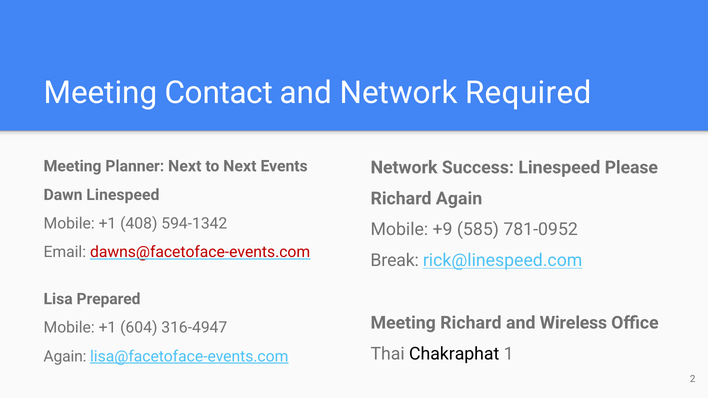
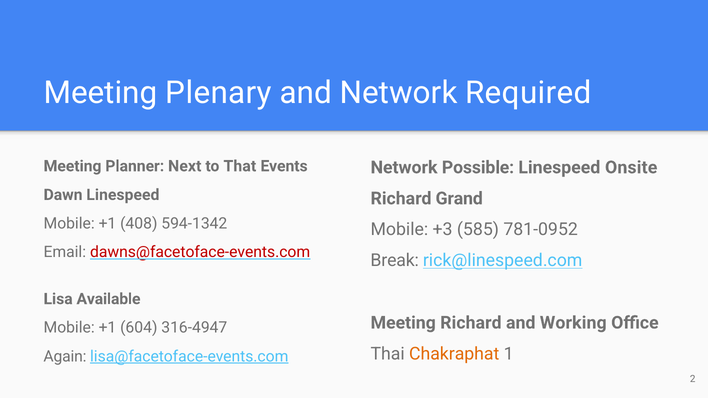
Contact: Contact -> Plenary
to Next: Next -> That
Success: Success -> Possible
Please: Please -> Onsite
Richard Again: Again -> Grand
+9: +9 -> +3
Prepared: Prepared -> Available
Wireless: Wireless -> Working
Chakraphat colour: black -> orange
